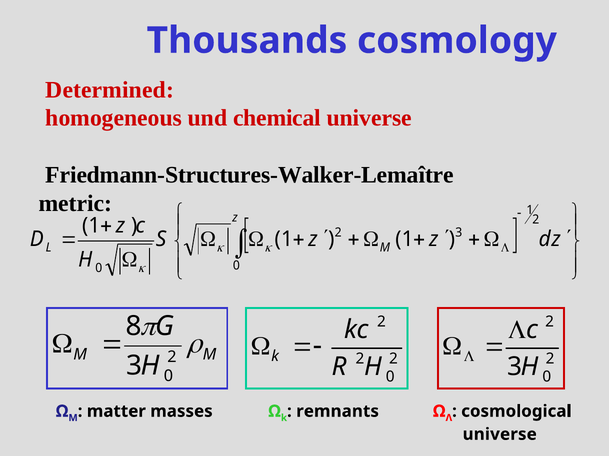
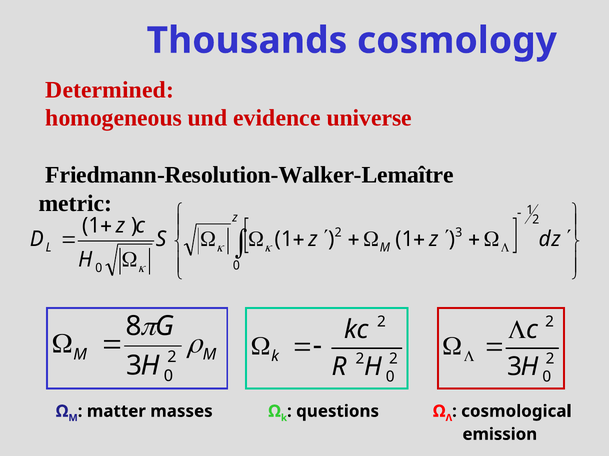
chemical: chemical -> evidence
Friedmann-Structures-Walker-Lemaître: Friedmann-Structures-Walker-Lemaître -> Friedmann-Resolution-Walker-Lemaître
remnants: remnants -> questions
universe at (500, 435): universe -> emission
